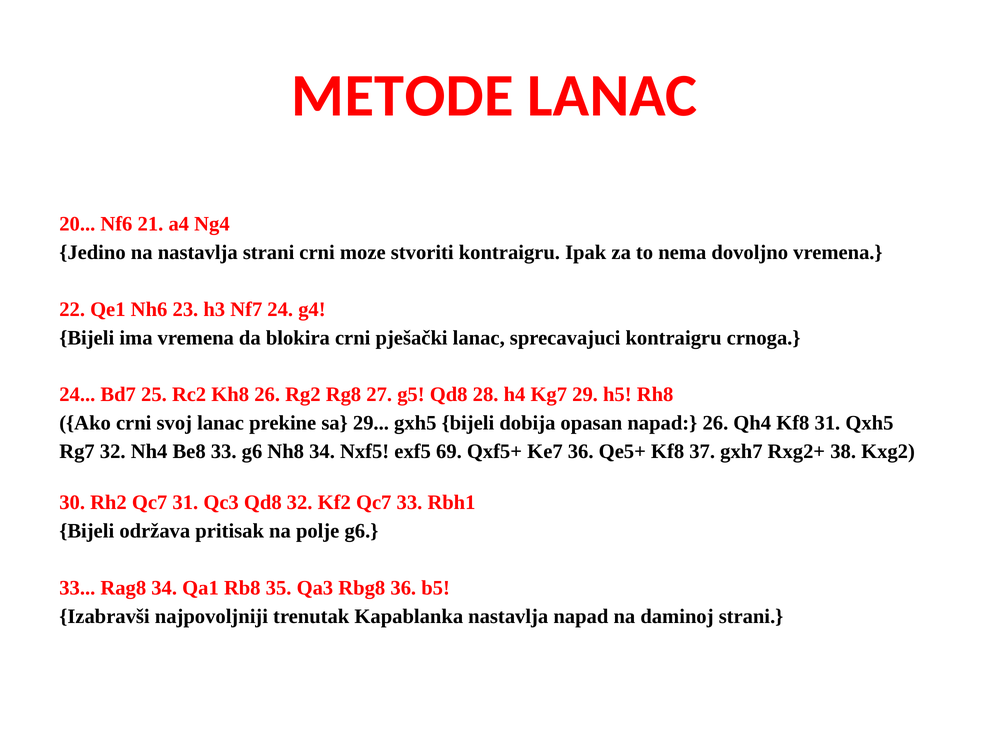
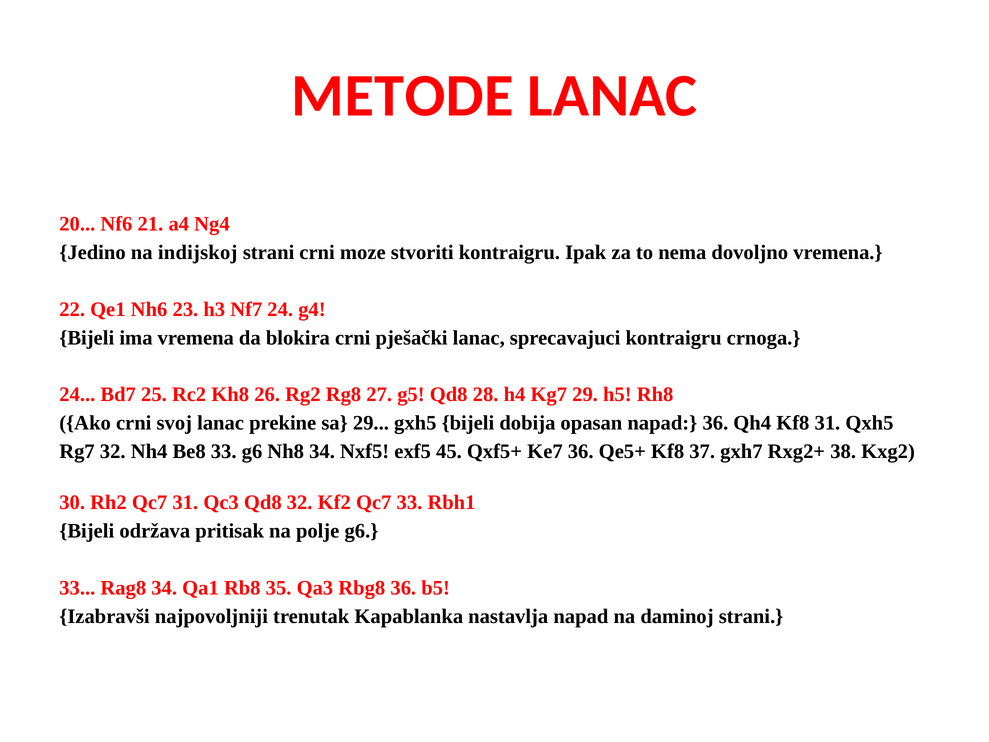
na nastavlja: nastavlja -> indijskoj
napad 26: 26 -> 36
69: 69 -> 45
